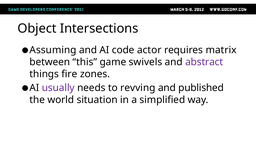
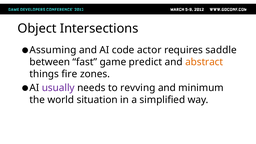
matrix: matrix -> saddle
this: this -> fast
swivels: swivels -> predict
abstract colour: purple -> orange
published: published -> minimum
